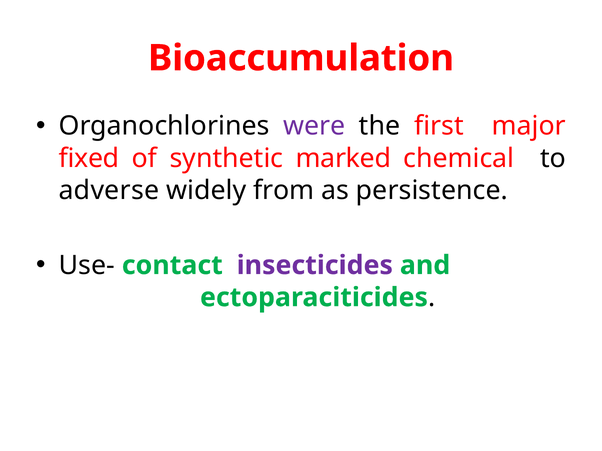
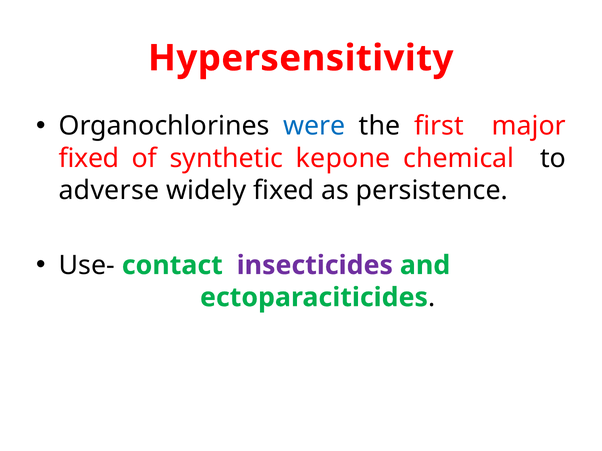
Bioaccumulation: Bioaccumulation -> Hypersensitivity
were colour: purple -> blue
marked: marked -> kepone
widely from: from -> fixed
